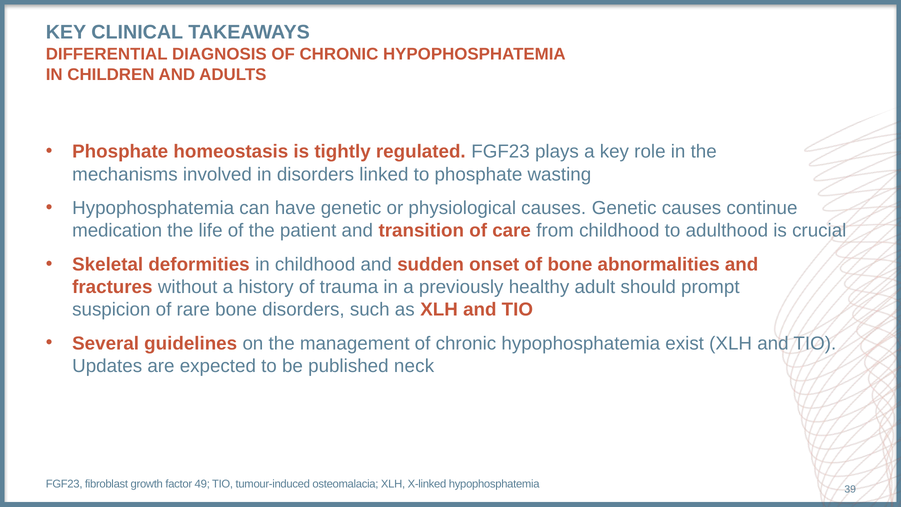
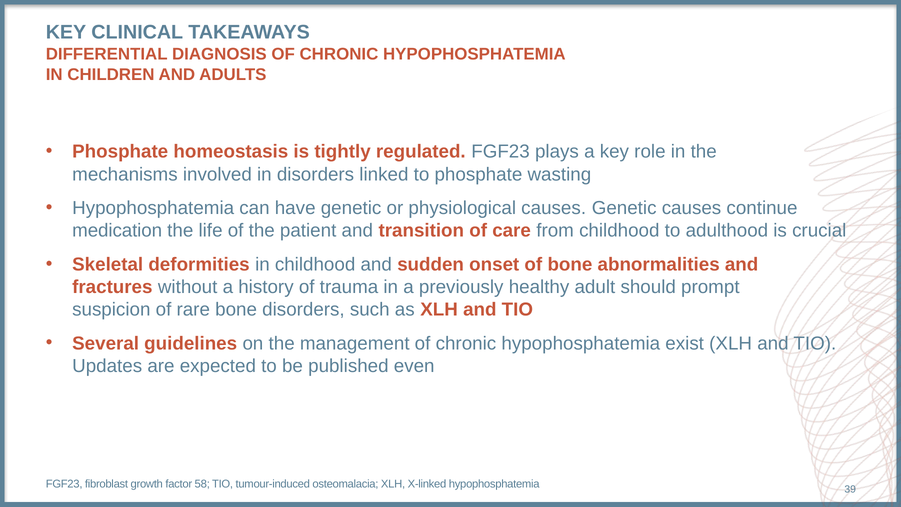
neck: neck -> even
49: 49 -> 58
